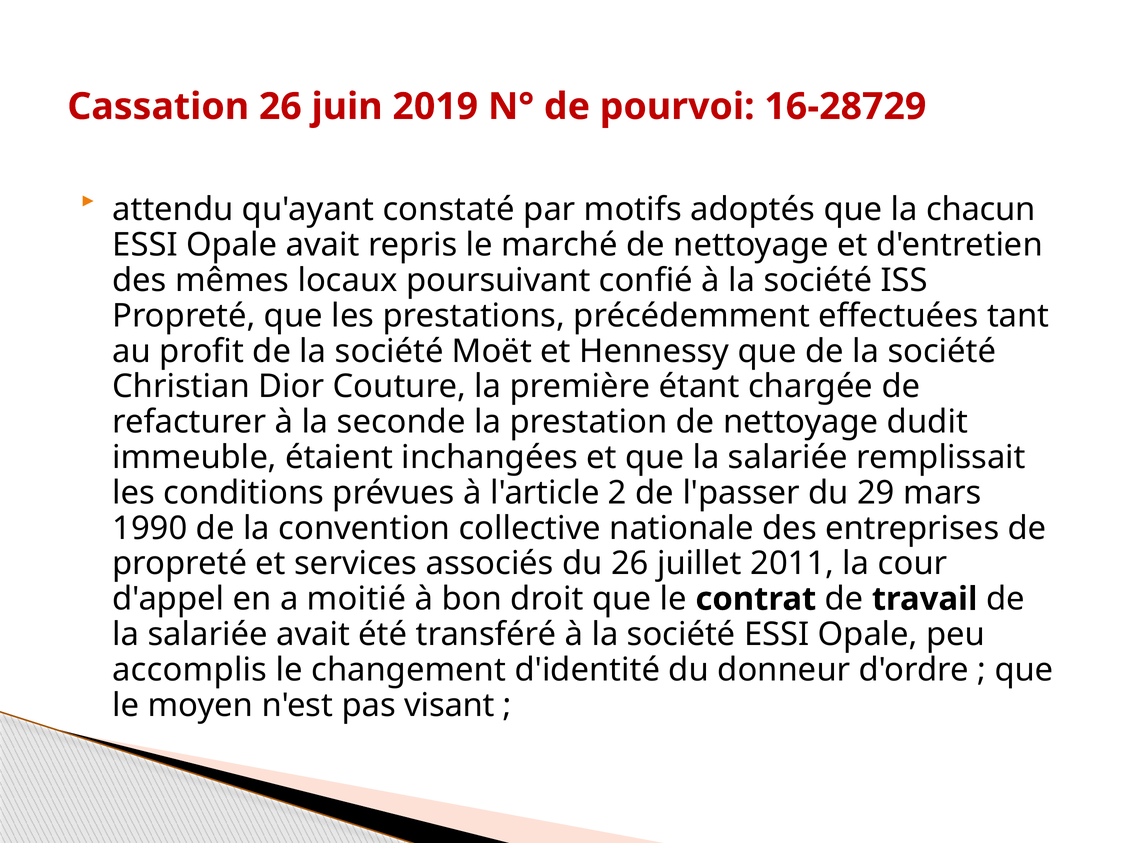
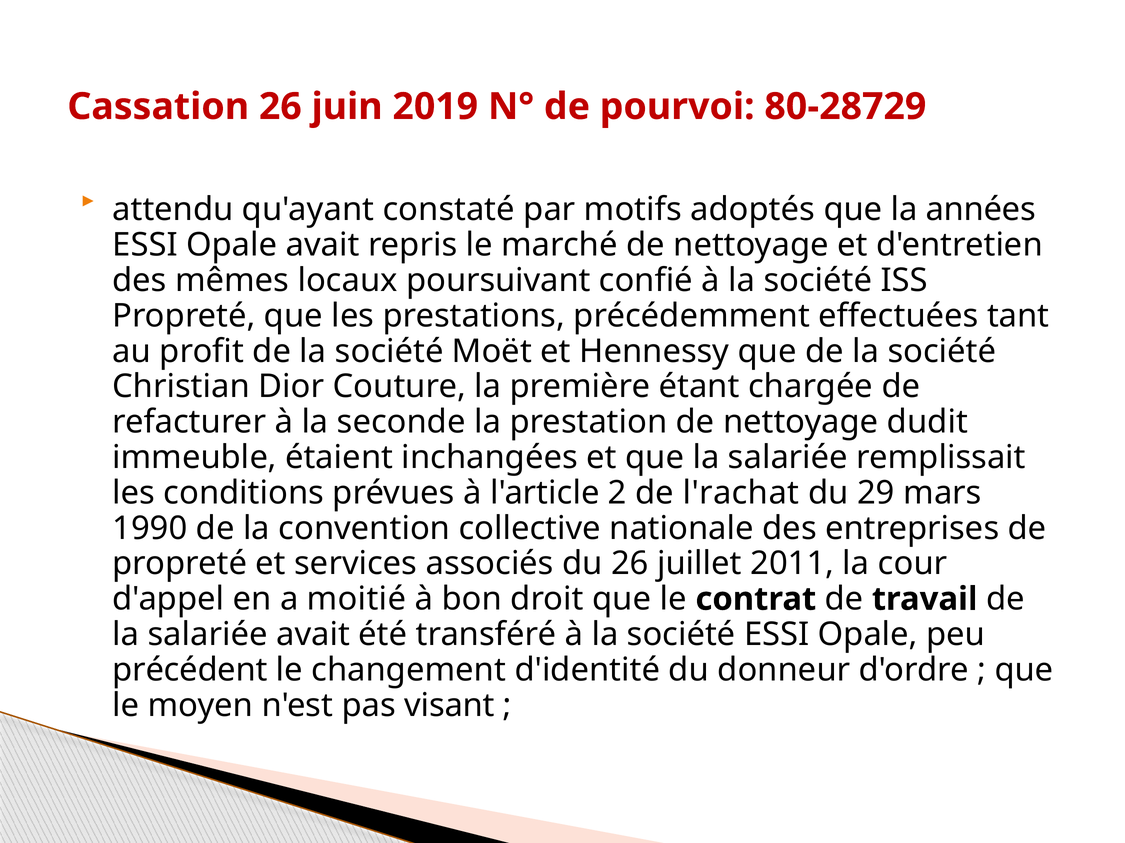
16-28729: 16-28729 -> 80-28729
chacun: chacun -> années
l'passer: l'passer -> l'rachat
accomplis: accomplis -> précédent
